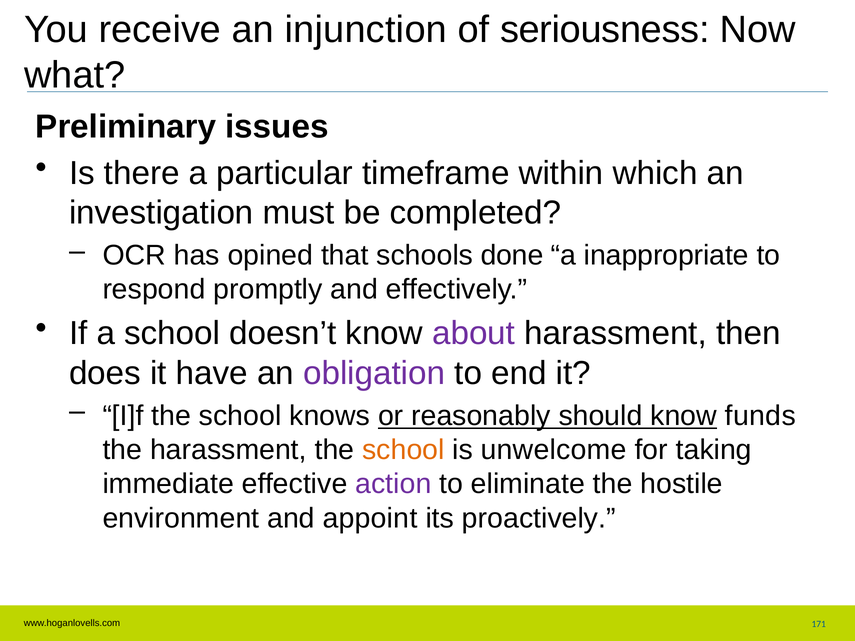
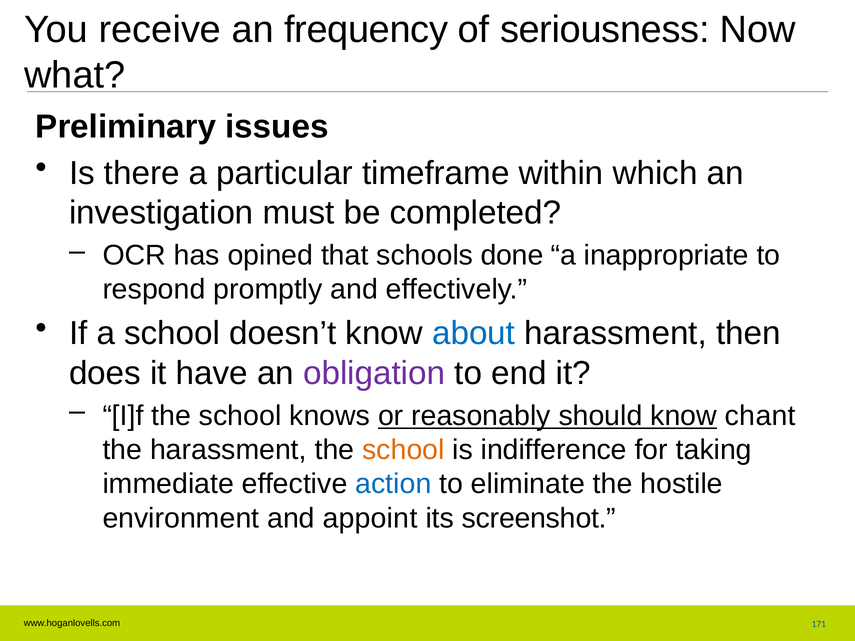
injunction: injunction -> frequency
about colour: purple -> blue
funds: funds -> chant
unwelcome: unwelcome -> indifference
action colour: purple -> blue
proactively: proactively -> screenshot
